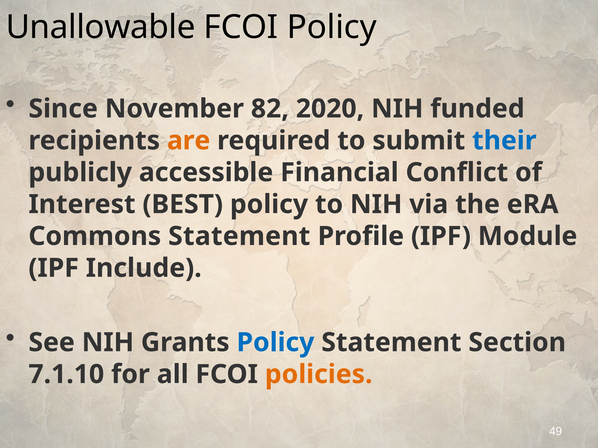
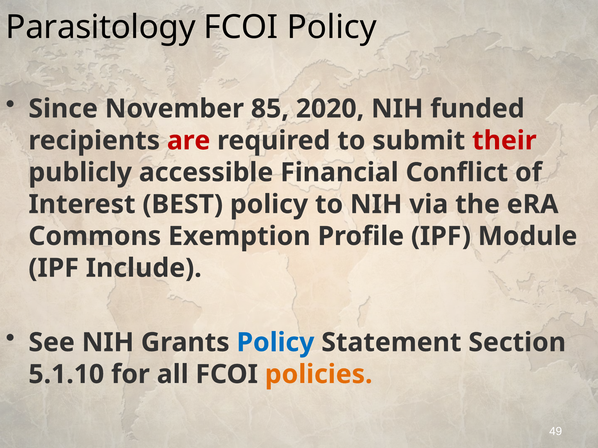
Unallowable: Unallowable -> Parasitology
82: 82 -> 85
are colour: orange -> red
their colour: blue -> red
Commons Statement: Statement -> Exemption
7.1.10: 7.1.10 -> 5.1.10
